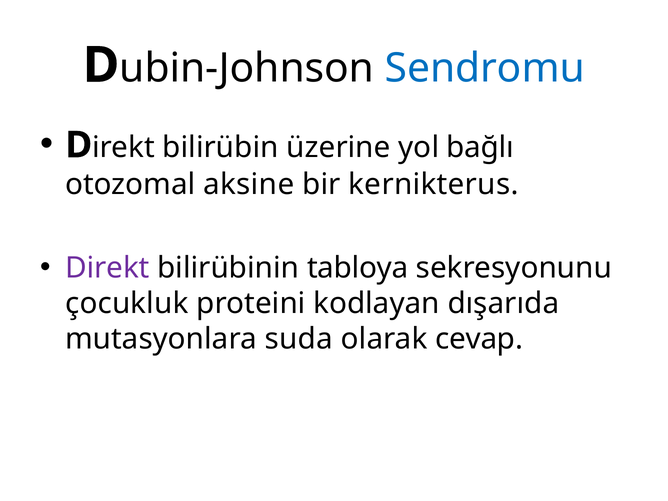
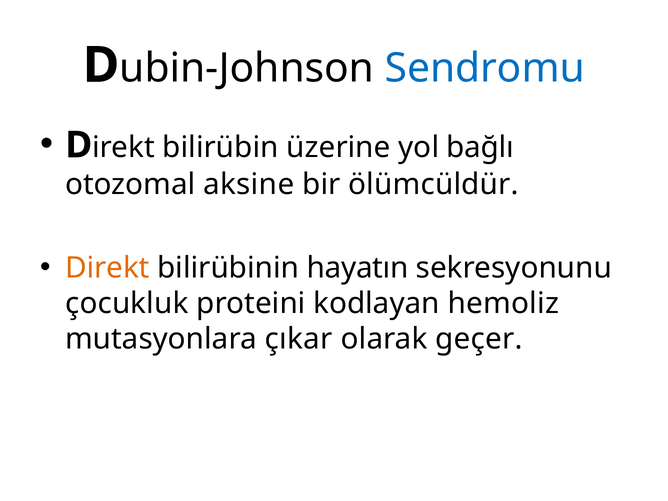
kernikterus: kernikterus -> ölümcüldür
Direkt at (107, 268) colour: purple -> orange
tabloya: tabloya -> hayatın
dışarıda: dışarıda -> hemoliz
suda: suda -> çıkar
cevap: cevap -> geçer
